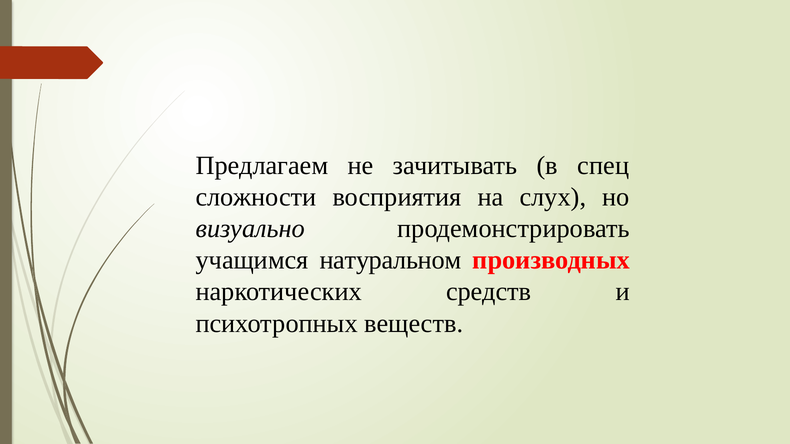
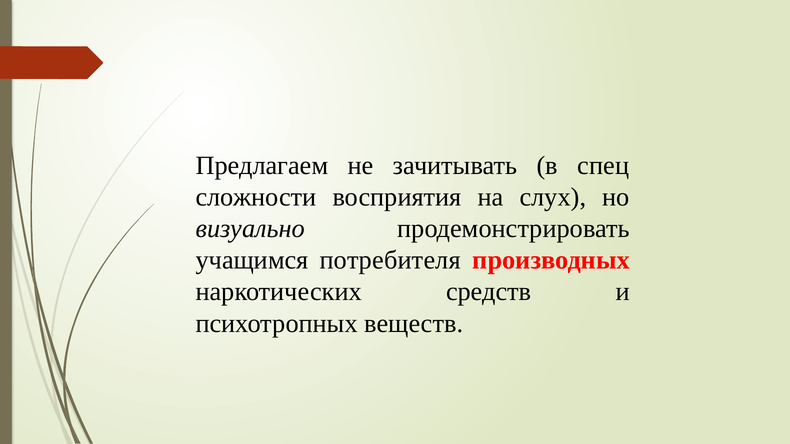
натуральном: натуральном -> потребителя
